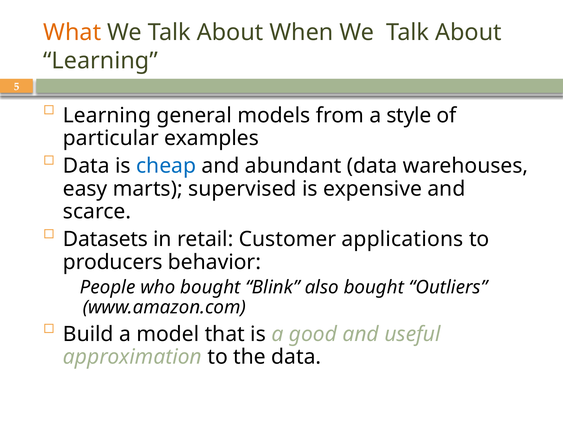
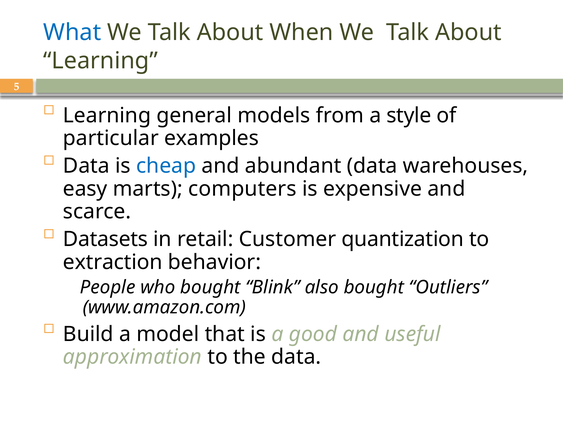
What colour: orange -> blue
supervised: supervised -> computers
applications: applications -> quantization
producers: producers -> extraction
